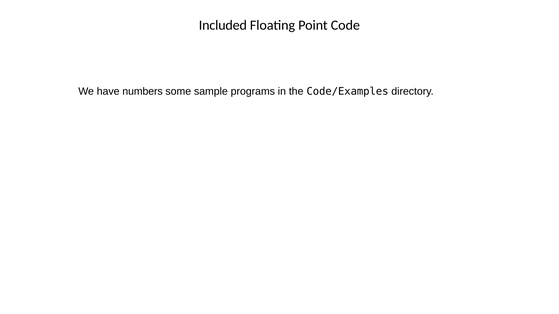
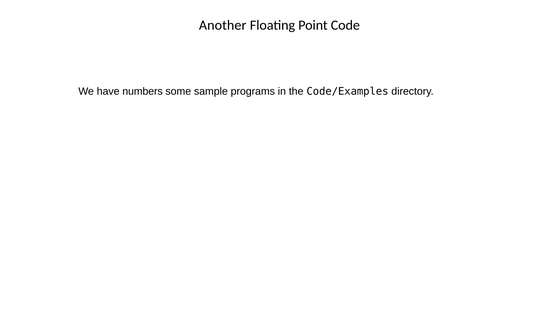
Included: Included -> Another
